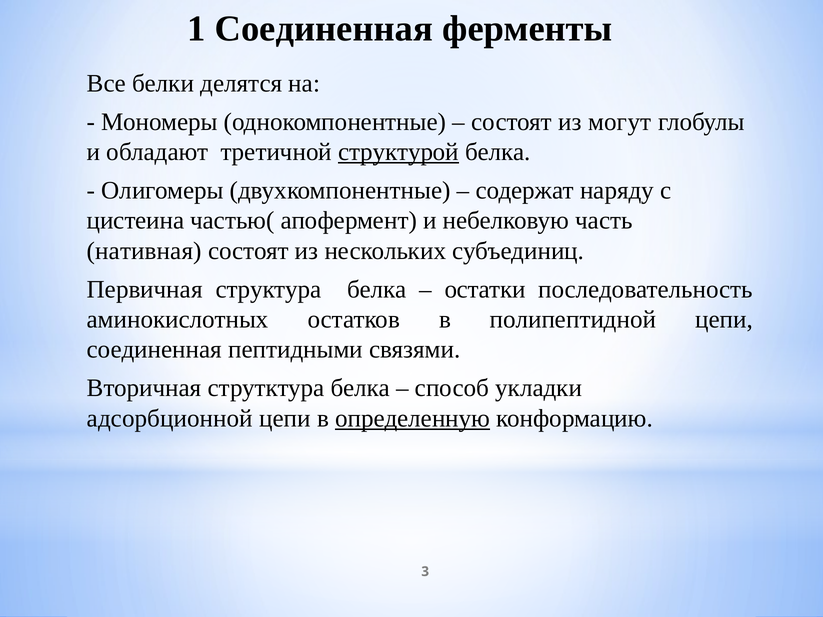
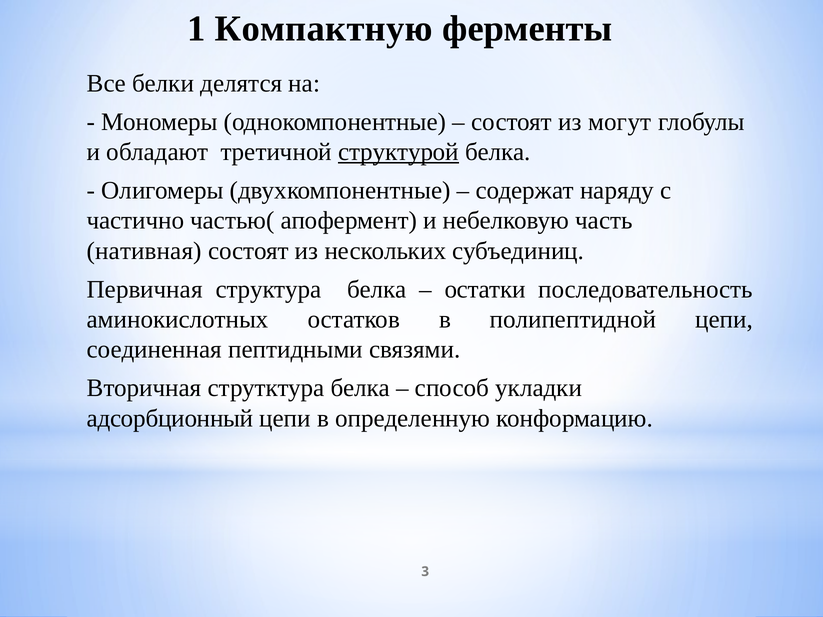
1 Соединенная: Соединенная -> Компактную
цистеина: цистеина -> частично
адсорбционной: адсорбционной -> адсорбционный
определенную underline: present -> none
